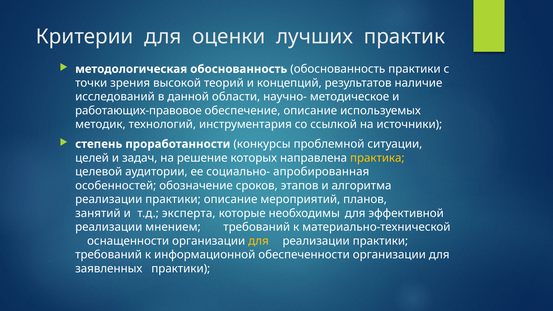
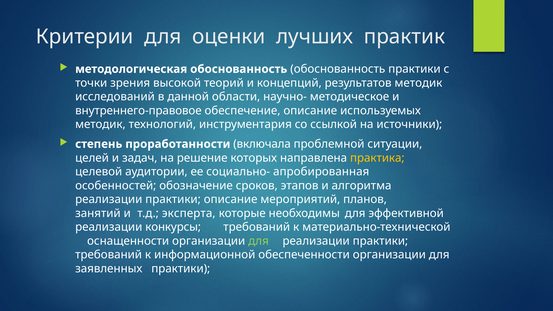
результатов наличие: наличие -> методик
работающих-правовое: работающих-правовое -> внутреннего-правовое
конкурсы: конкурсы -> включала
мнением: мнением -> конкурсы
для at (259, 241) colour: yellow -> light green
